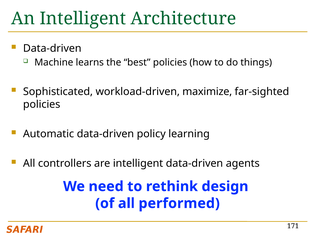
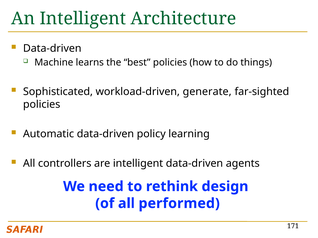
maximize: maximize -> generate
